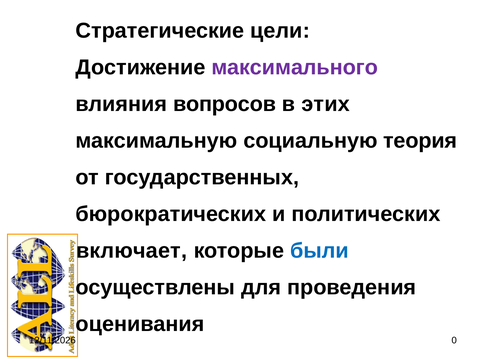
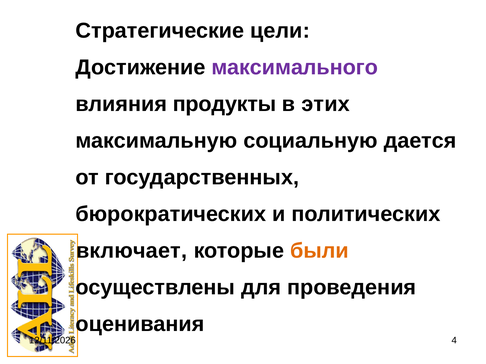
вопросов: вопросов -> продукты
теория: теория -> дается
были colour: blue -> orange
0: 0 -> 4
